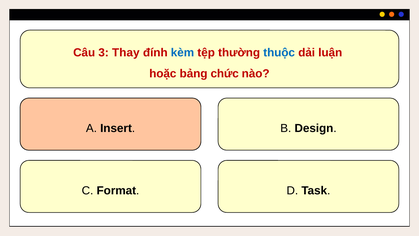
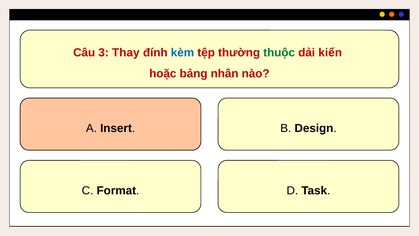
thuộc colour: blue -> green
luận: luận -> kiến
chức: chức -> nhân
